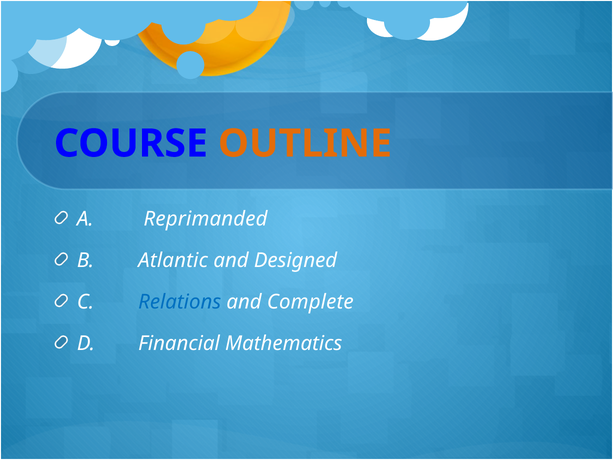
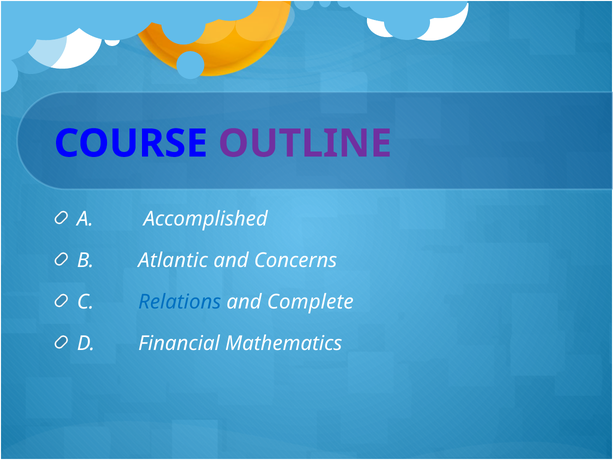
OUTLINE colour: orange -> purple
Reprimanded: Reprimanded -> Accomplished
Designed: Designed -> Concerns
